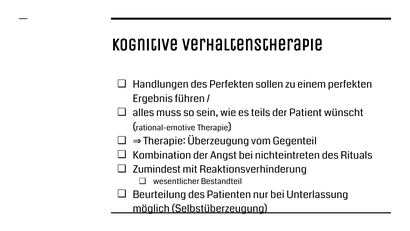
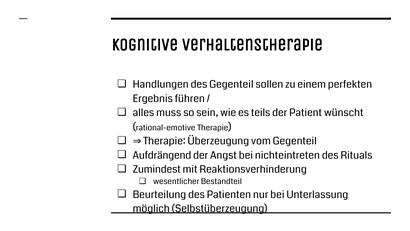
des Perfekten: Perfekten -> Gegenteil
Kombination: Kombination -> Aufdrängend
